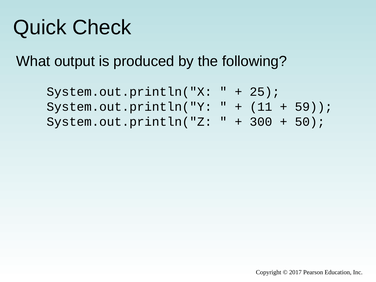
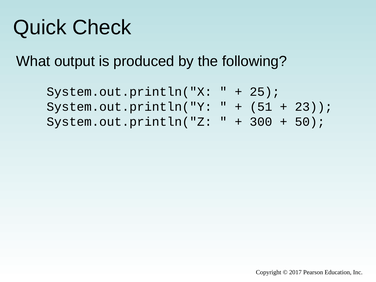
11: 11 -> 51
59: 59 -> 23
